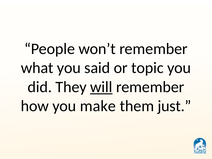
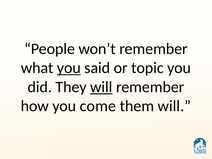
you at (69, 68) underline: none -> present
make: make -> come
them just: just -> will
